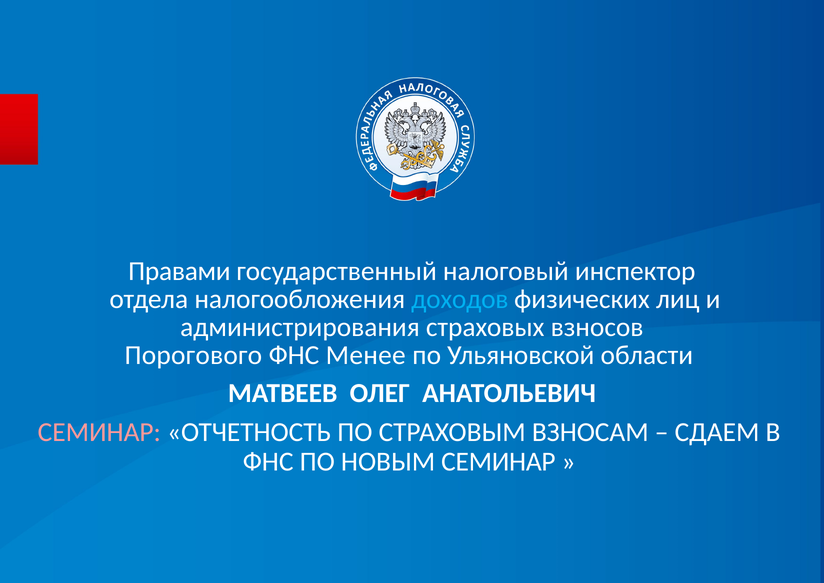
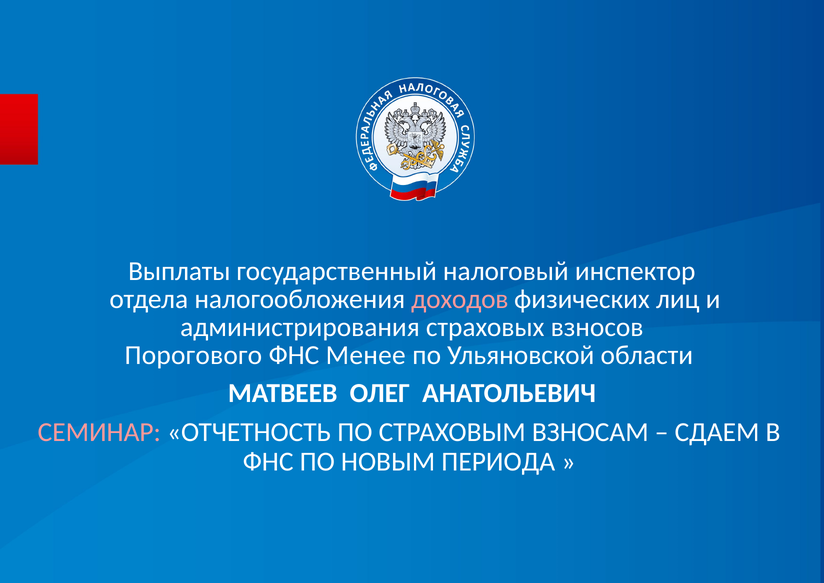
Правами: Правами -> Выплаты
доходов colour: light blue -> pink
НОВЫМ СЕМИНАР: СЕМИНАР -> ПЕРИОДА
